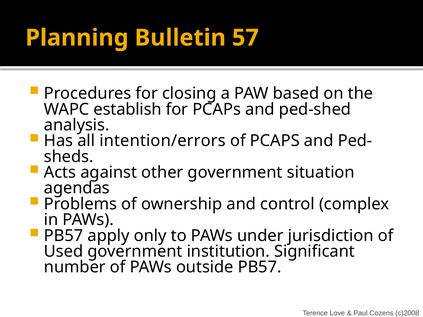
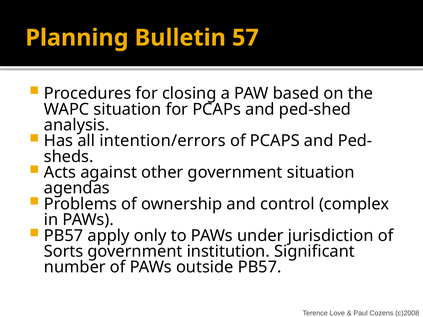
WAPC establish: establish -> situation
Used: Used -> Sorts
